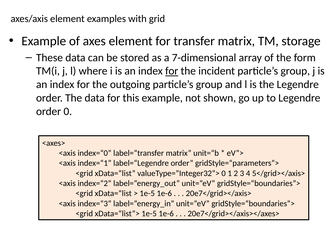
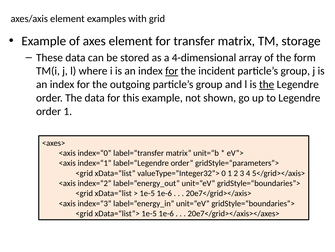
7-dimensional: 7-dimensional -> 4-dimensional
the at (267, 84) underline: none -> present
order 0: 0 -> 1
